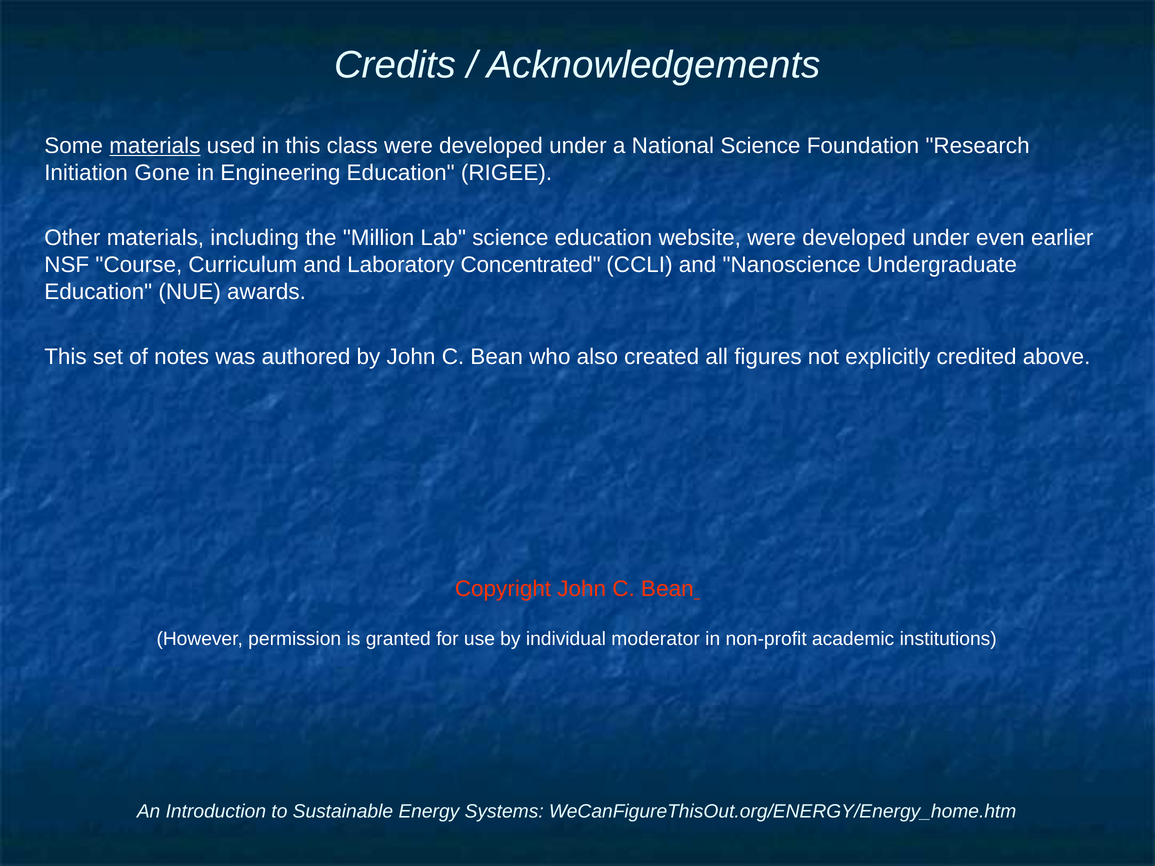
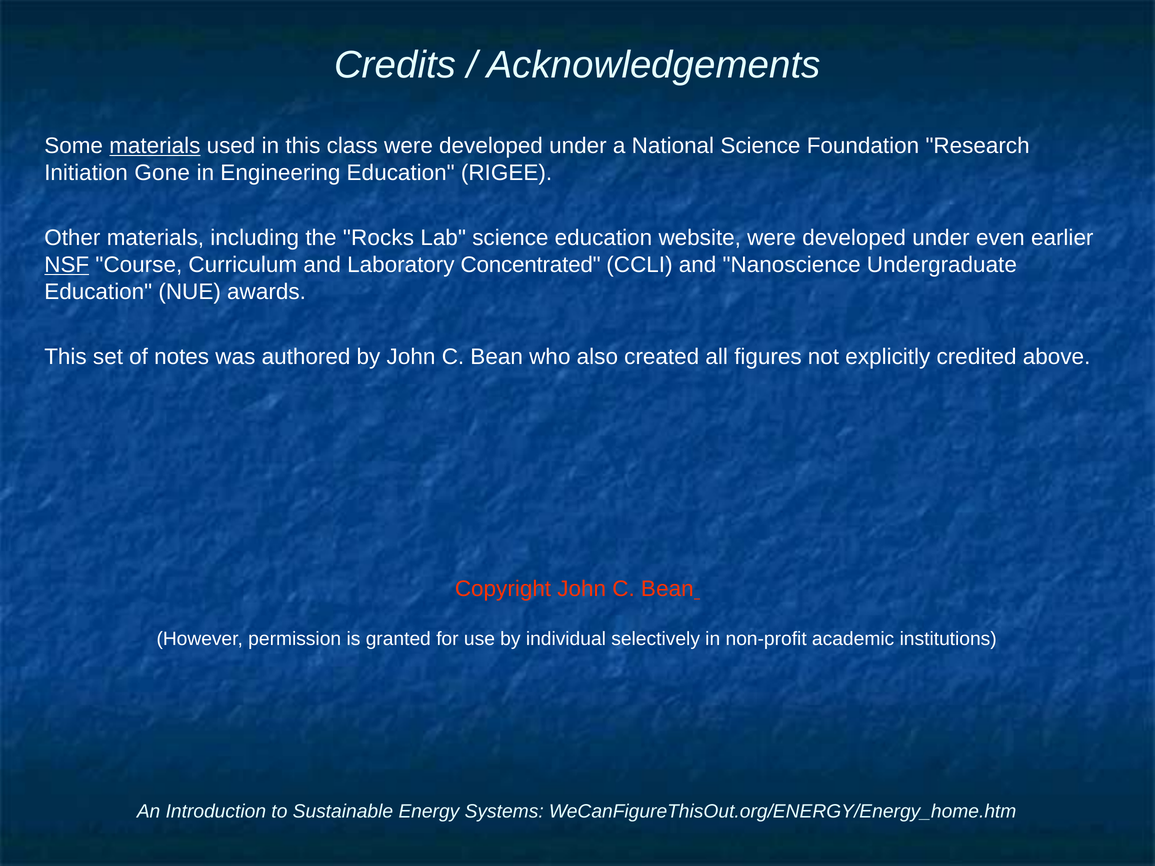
Million: Million -> Rocks
NSF underline: none -> present
moderator: moderator -> selectively
